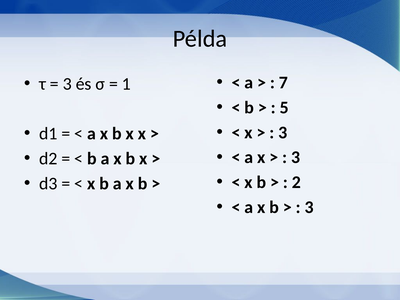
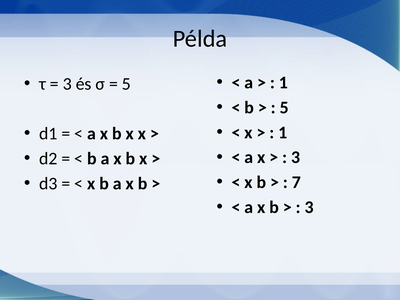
7 at (283, 83): 7 -> 1
1 at (126, 84): 1 -> 5
3 at (283, 132): 3 -> 1
2: 2 -> 7
